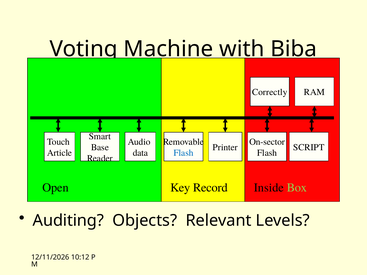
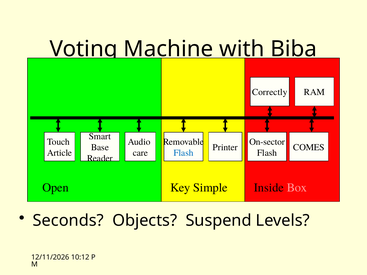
SCRIPT: SCRIPT -> COMES
data: data -> care
Record: Record -> Simple
Box colour: light green -> pink
Auditing: Auditing -> Seconds
Relevant: Relevant -> Suspend
